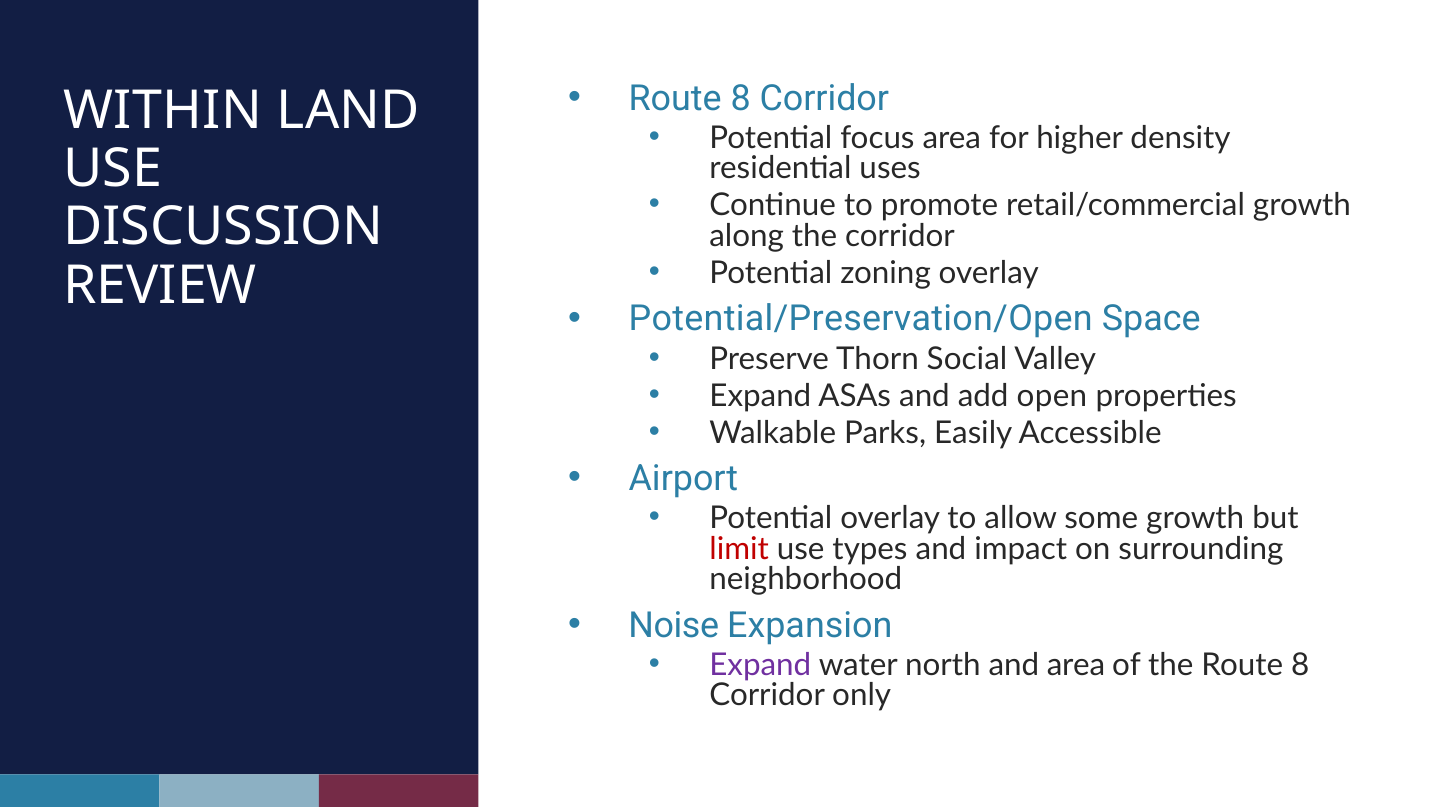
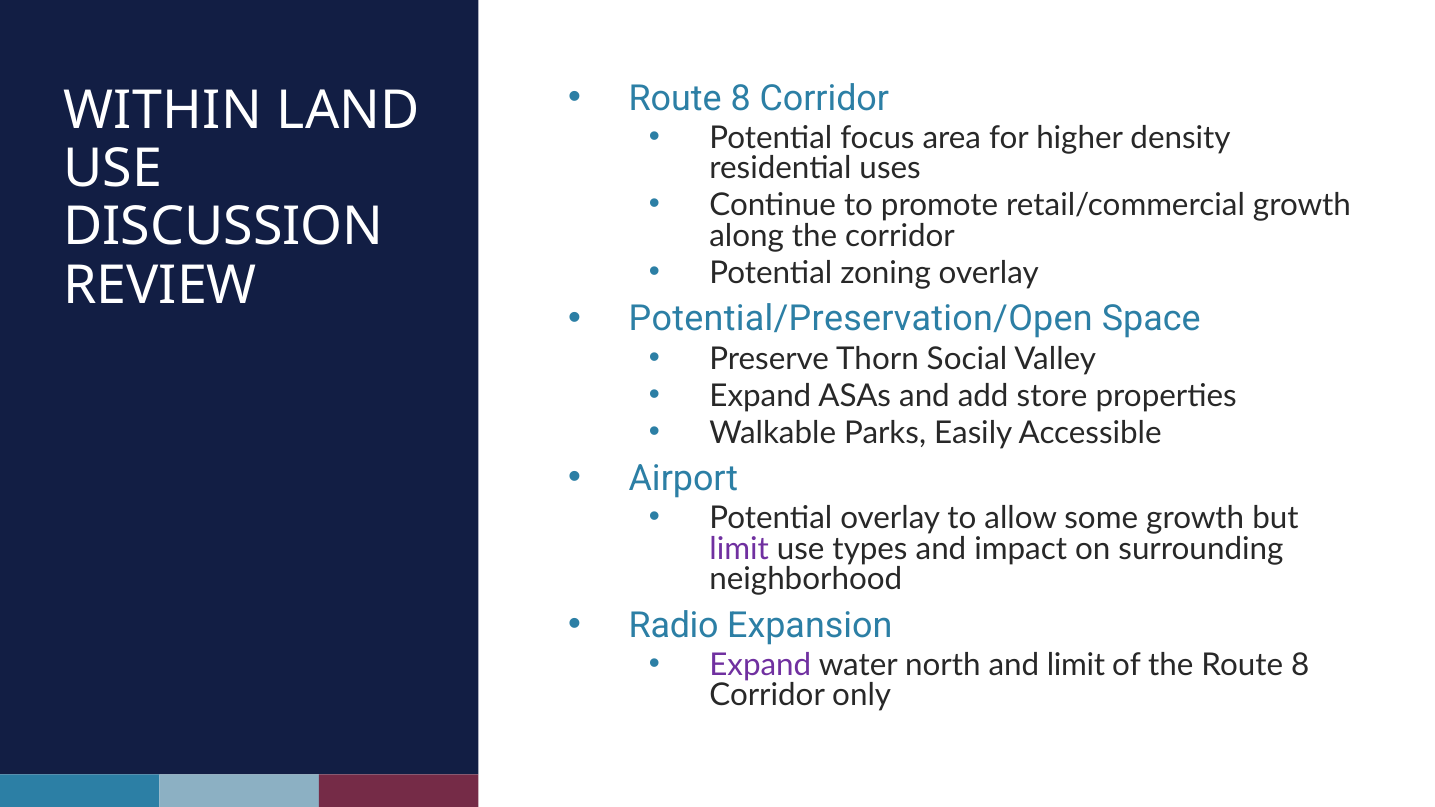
open: open -> store
limit at (739, 549) colour: red -> purple
Noise: Noise -> Radio
and area: area -> limit
